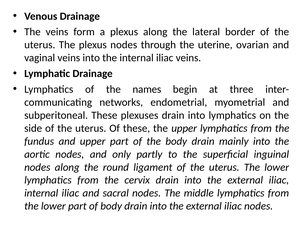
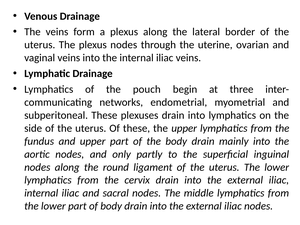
names: names -> pouch
